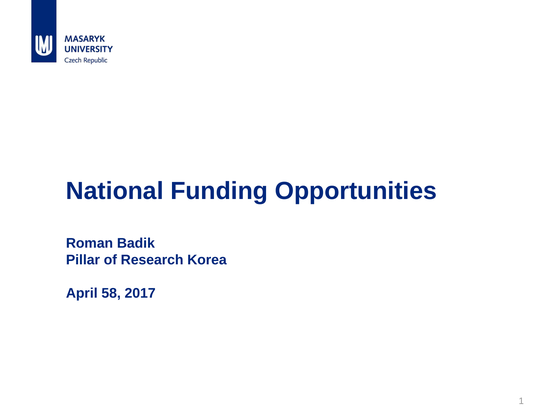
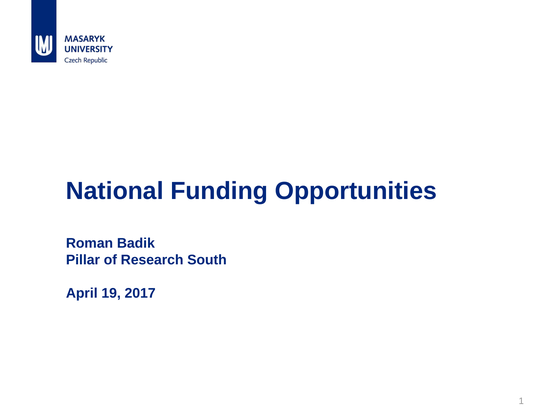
Korea: Korea -> South
58: 58 -> 19
